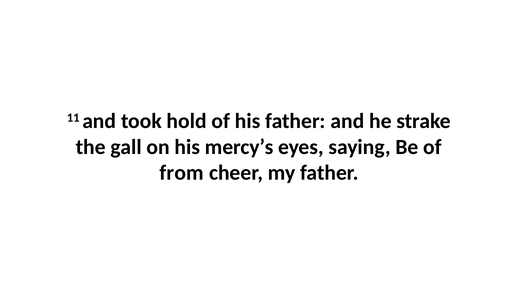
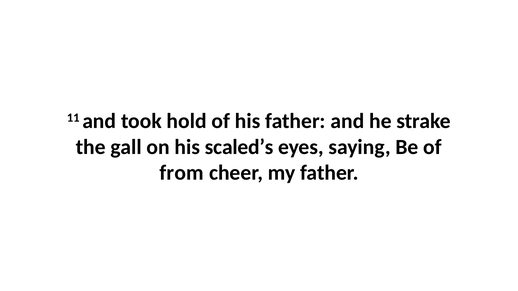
mercy’s: mercy’s -> scaled’s
